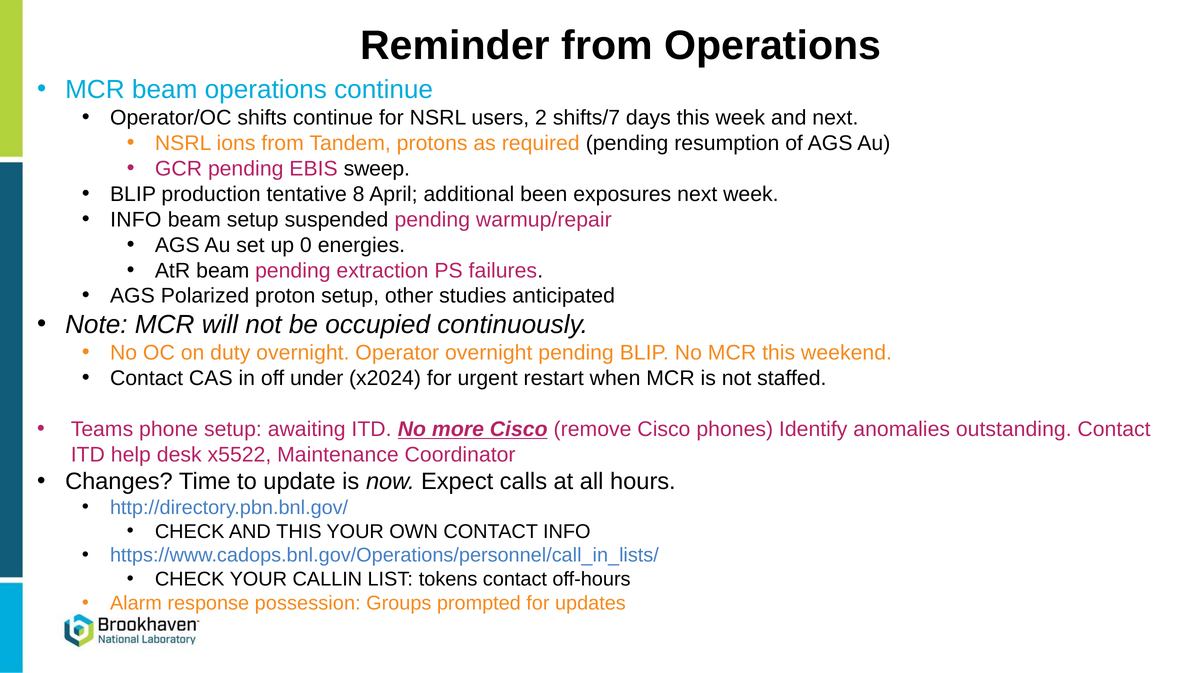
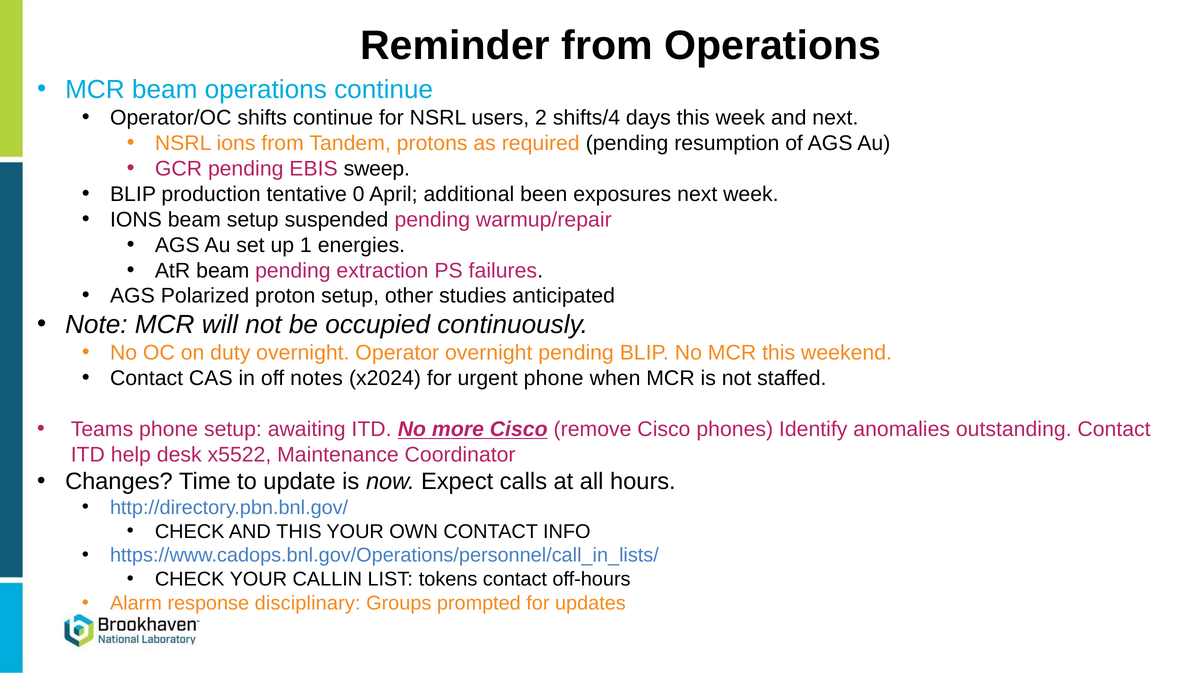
shifts/7: shifts/7 -> shifts/4
8: 8 -> 0
INFO at (136, 220): INFO -> IONS
0: 0 -> 1
under: under -> notes
urgent restart: restart -> phone
possession: possession -> disciplinary
